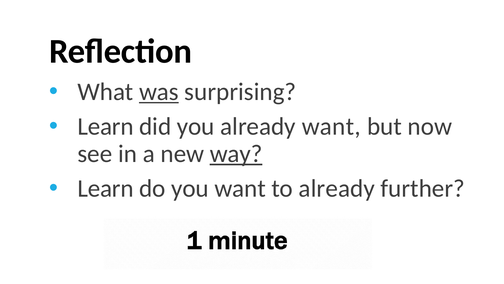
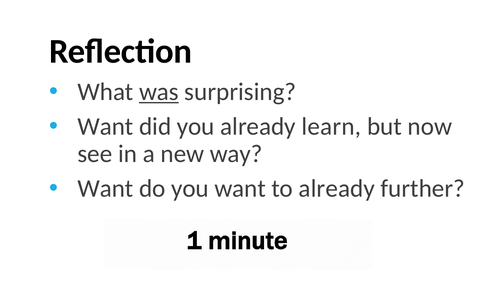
Learn at (106, 126): Learn -> Want
already want: want -> learn
way underline: present -> none
Learn at (106, 188): Learn -> Want
